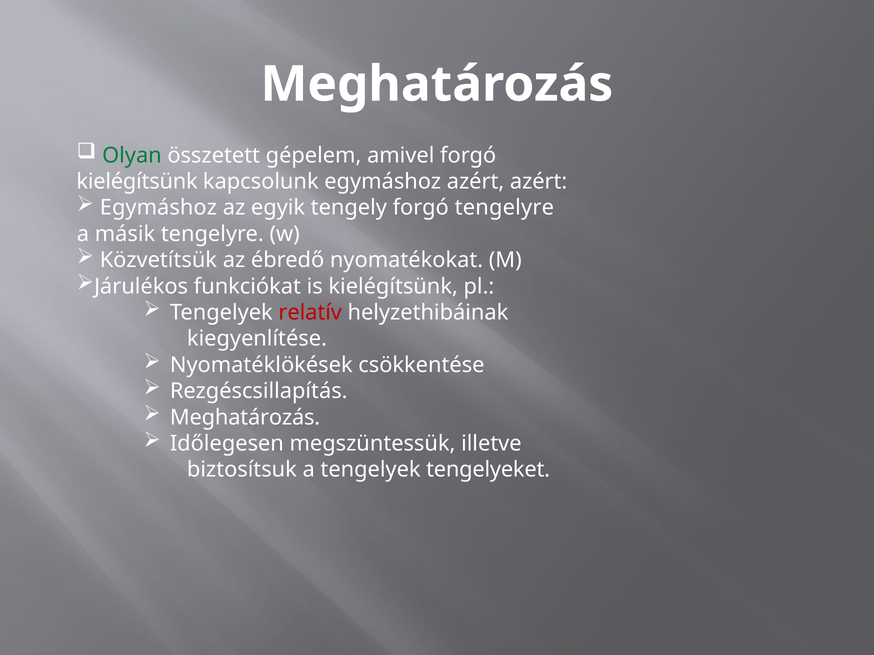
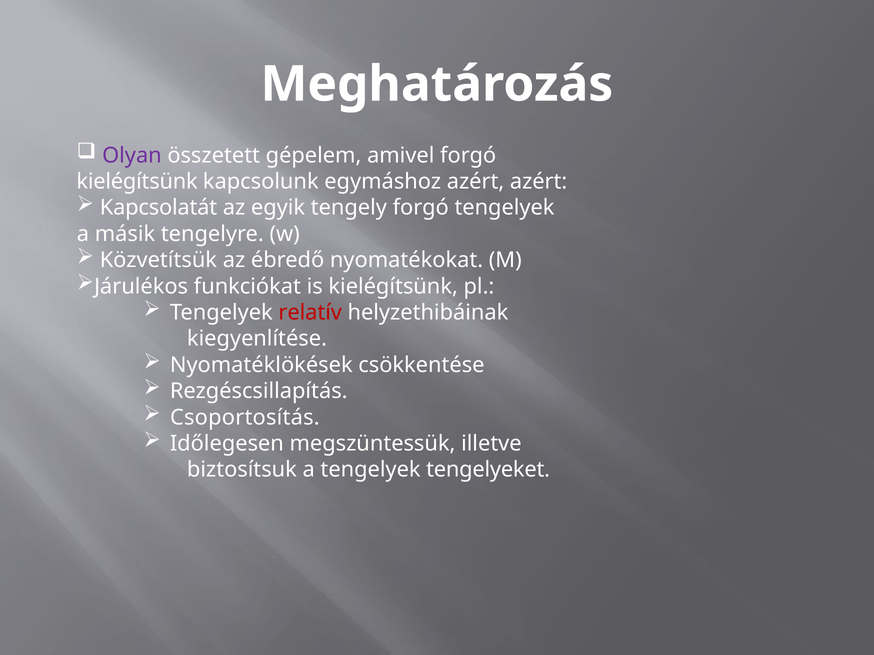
Olyan colour: green -> purple
Egymáshoz at (158, 208): Egymáshoz -> Kapcsolatát
forgó tengelyre: tengelyre -> tengelyek
Meghatározás at (245, 418): Meghatározás -> Csoportosítás
